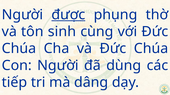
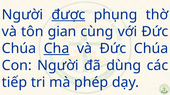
sinh: sinh -> gian
Cha underline: none -> present
dâng: dâng -> phép
